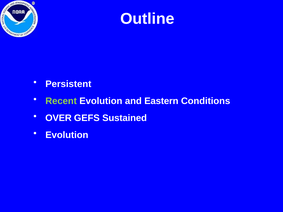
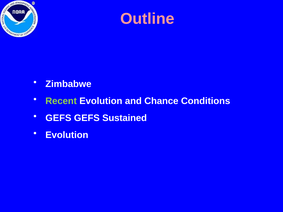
Outline colour: white -> pink
Persistent: Persistent -> Zimbabwe
Eastern: Eastern -> Chance
OVER at (58, 118): OVER -> GEFS
